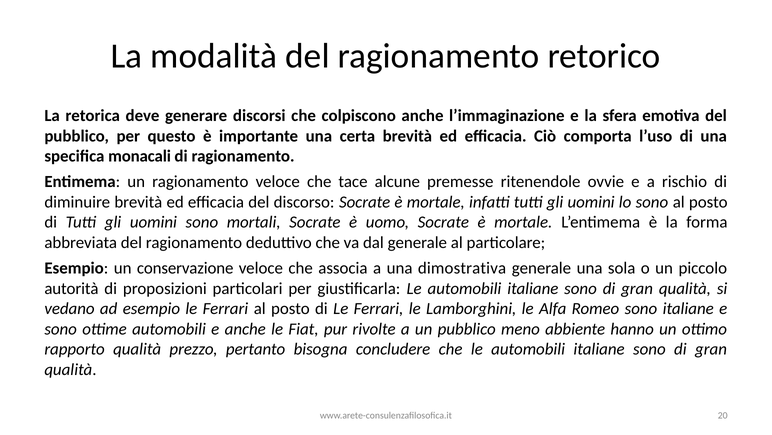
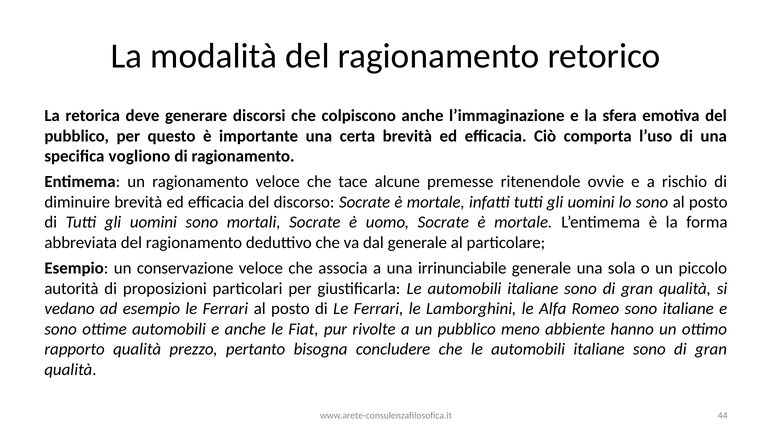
monacali: monacali -> vogliono
dimostrativa: dimostrativa -> irrinunciabile
20: 20 -> 44
